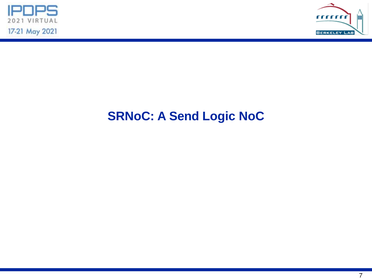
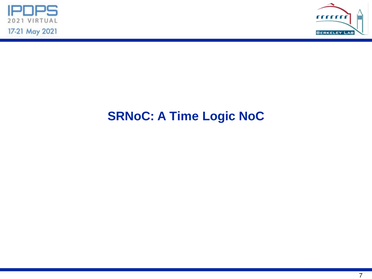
Send: Send -> Time
